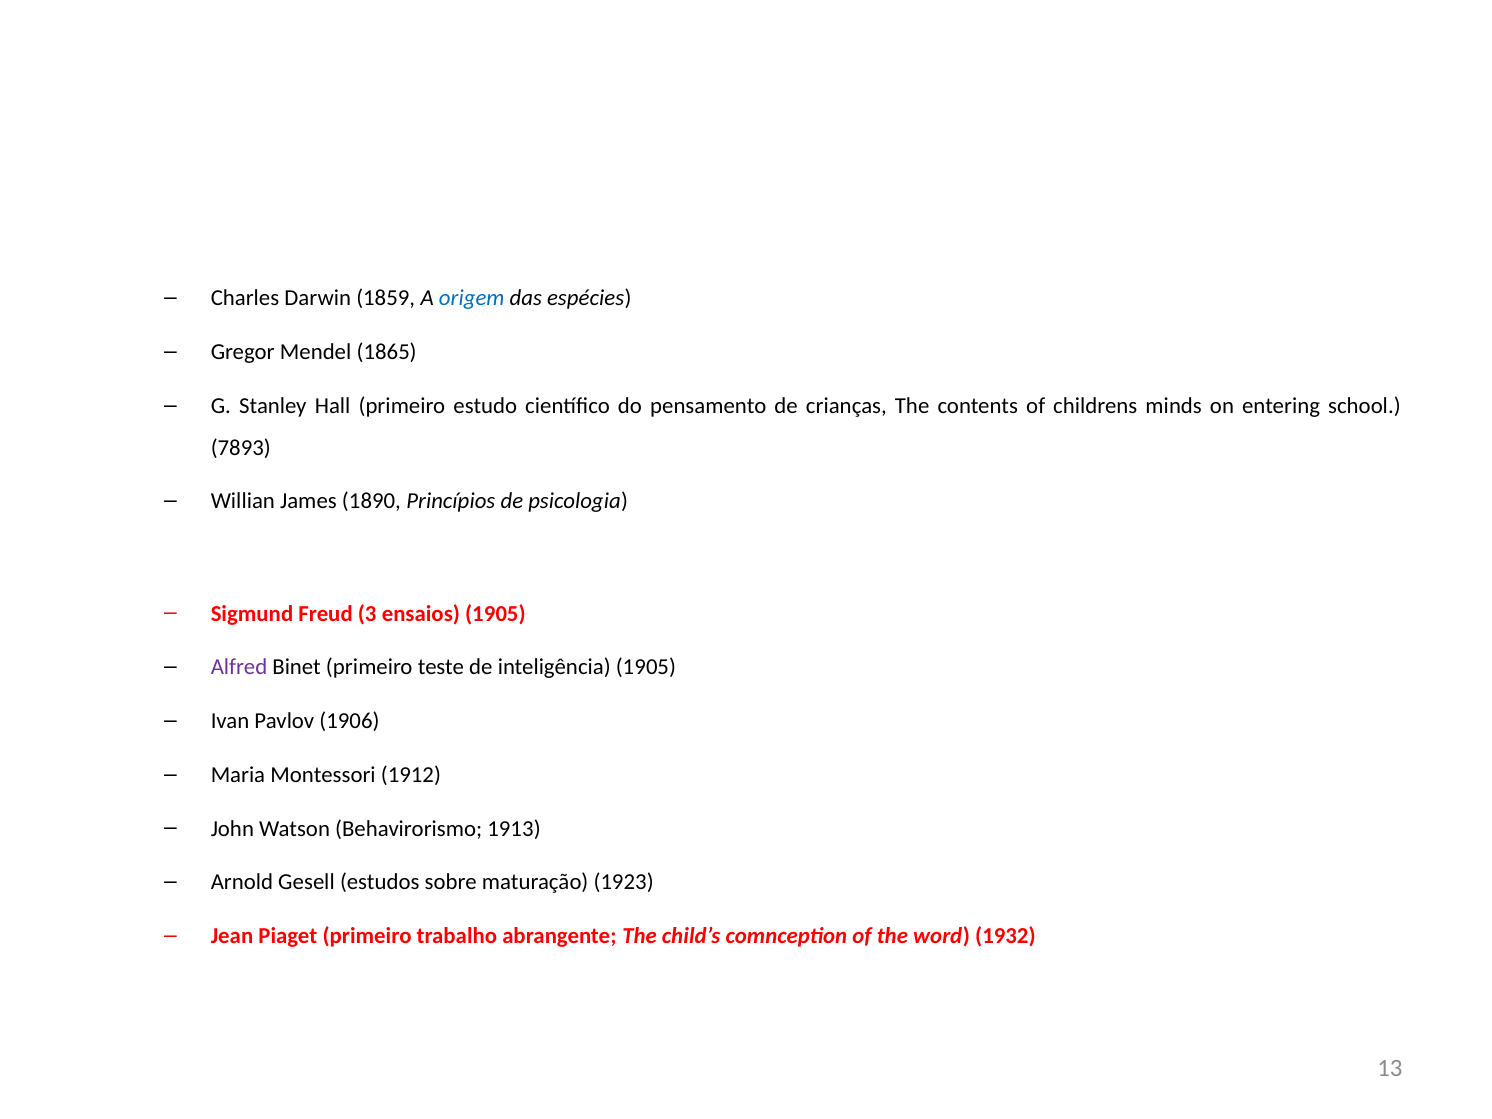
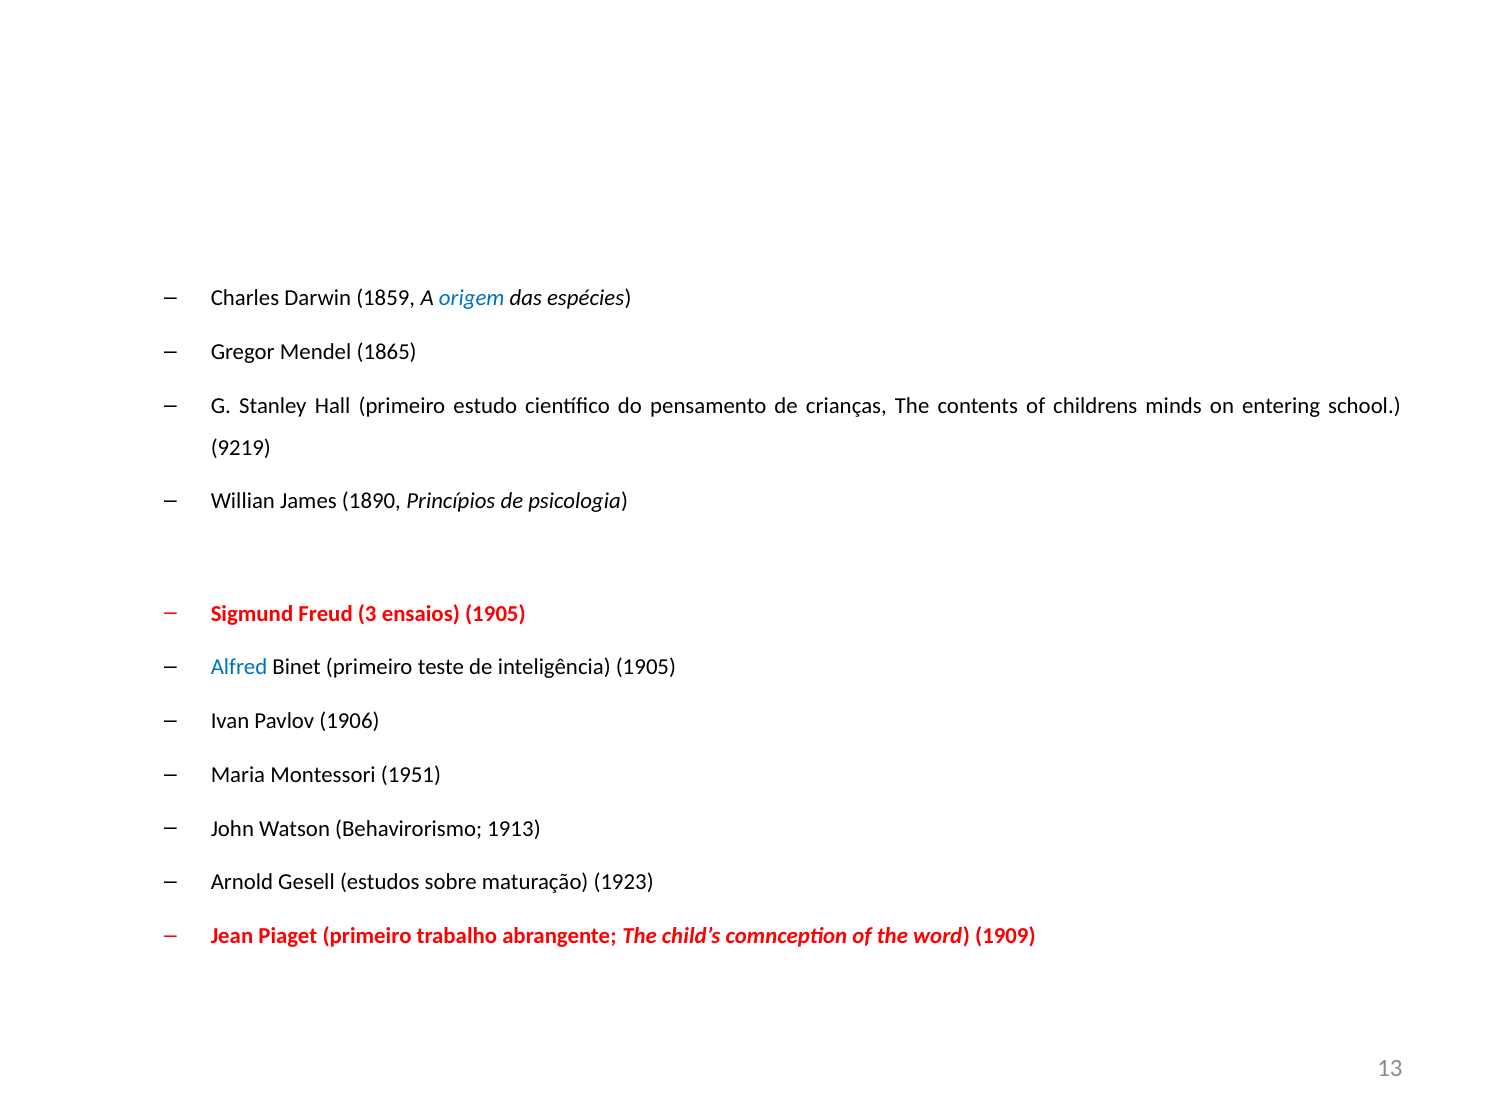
7893: 7893 -> 9219
Alfred colour: purple -> blue
1912: 1912 -> 1951
1932: 1932 -> 1909
